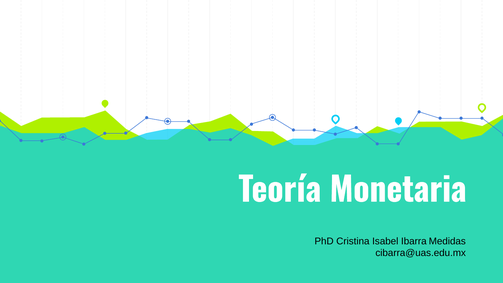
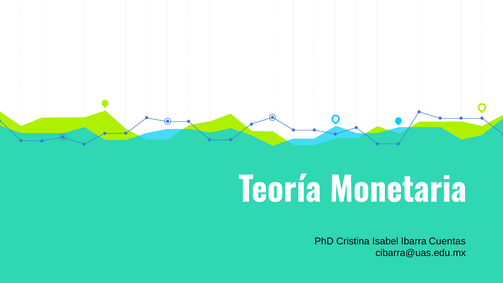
Medidas: Medidas -> Cuentas
